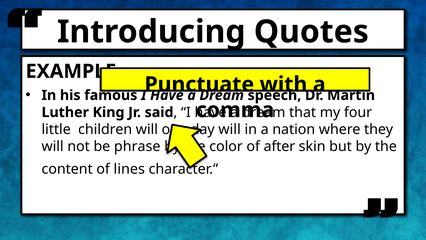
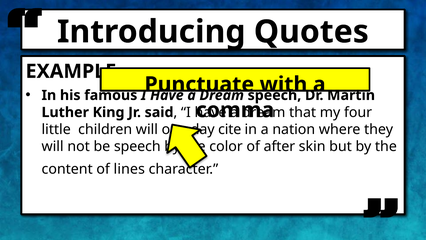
will at (230, 129): will -> cite
be phrase: phrase -> speech
